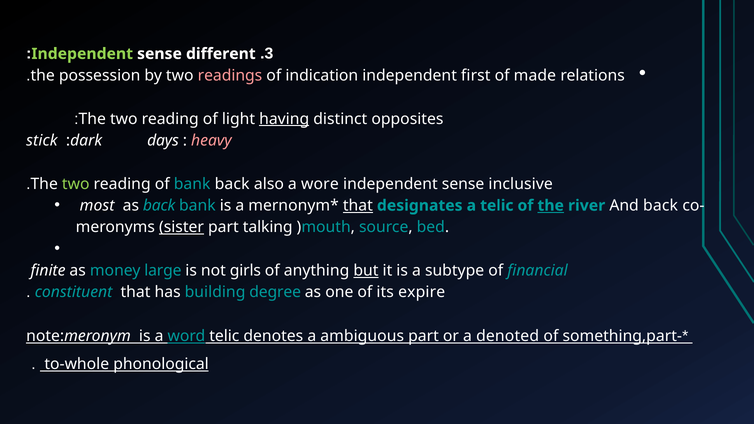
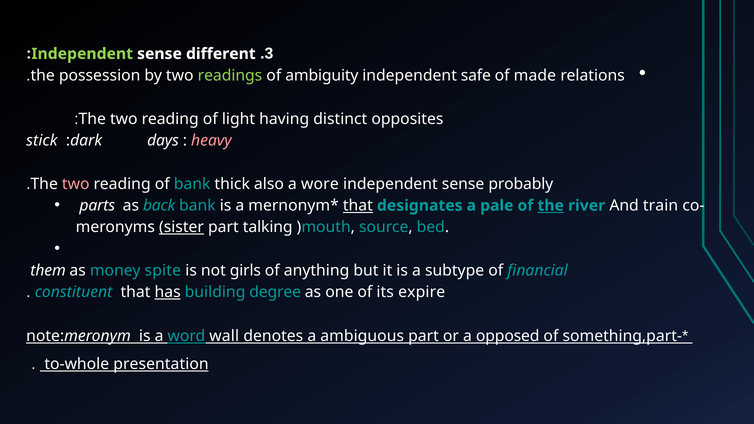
readings colour: pink -> light green
indication: indication -> ambiguity
first: first -> safe
having underline: present -> none
two at (76, 184) colour: light green -> pink
bank back: back -> thick
inclusive: inclusive -> probably
most: most -> parts
a telic: telic -> pale
And back: back -> train
finite: finite -> them
large: large -> spite
but underline: present -> none
has underline: none -> present
word telic: telic -> wall
denoted: denoted -> opposed
phonological: phonological -> presentation
